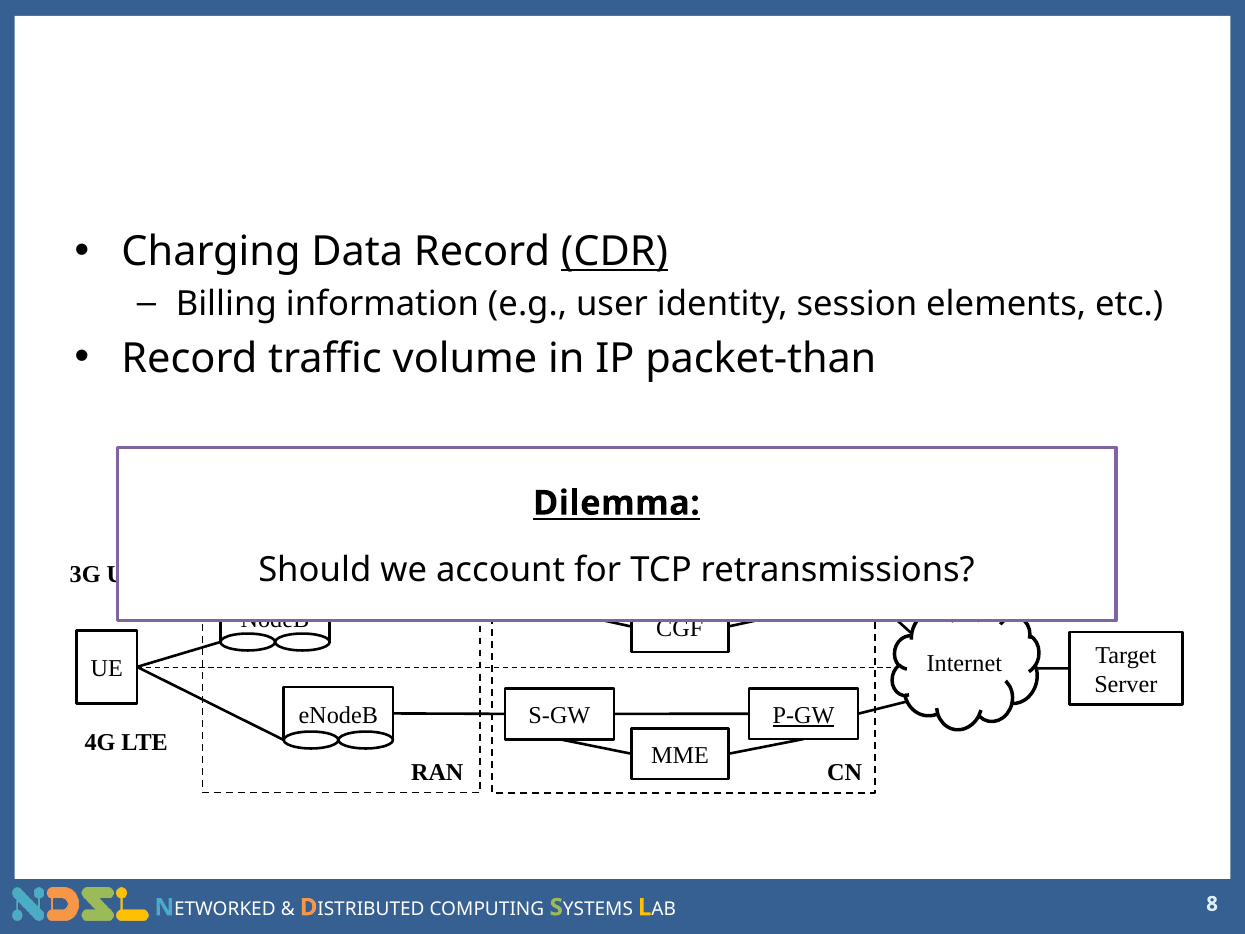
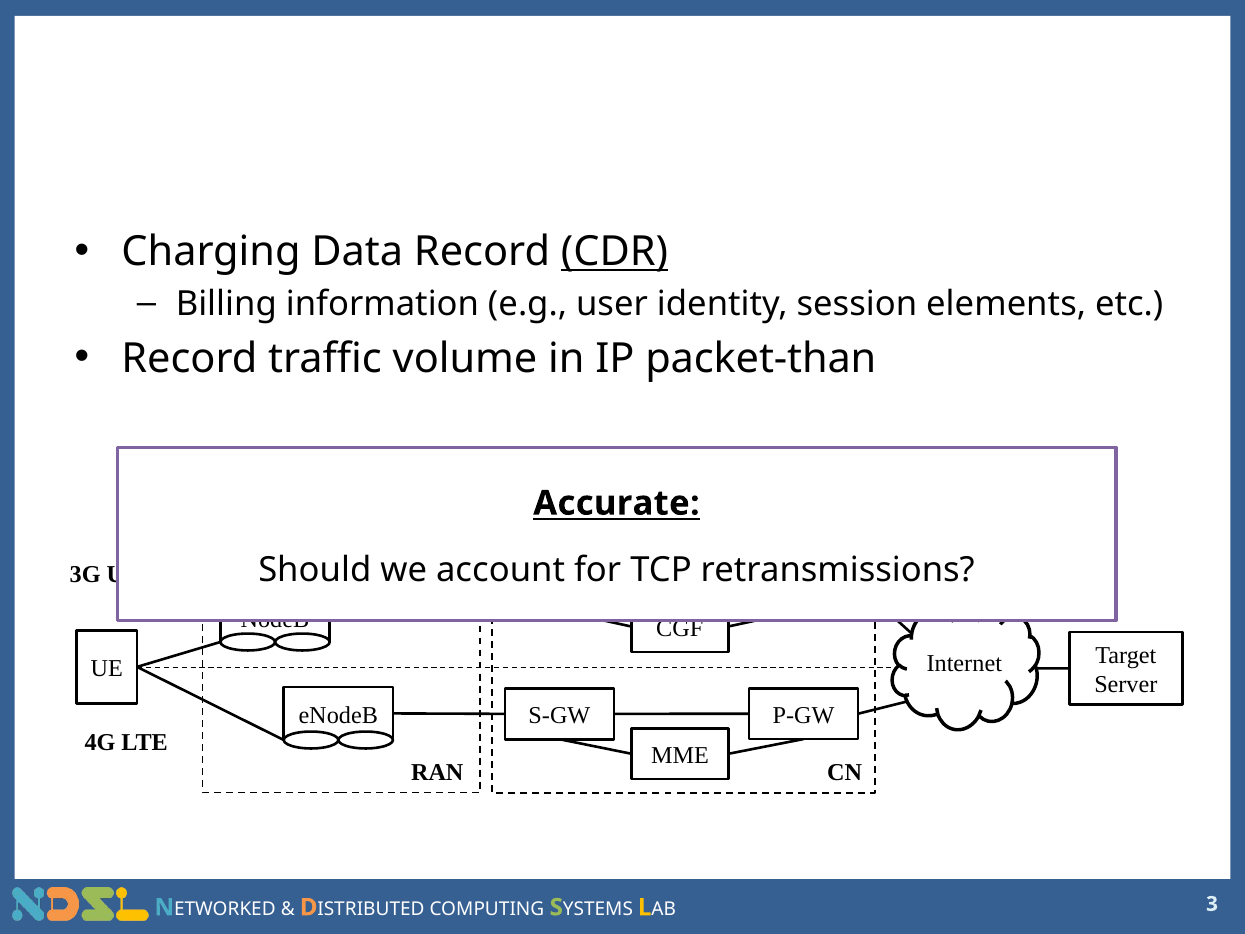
Dilemma: Dilemma -> Accurate
P-GW underline: present -> none
8: 8 -> 3
